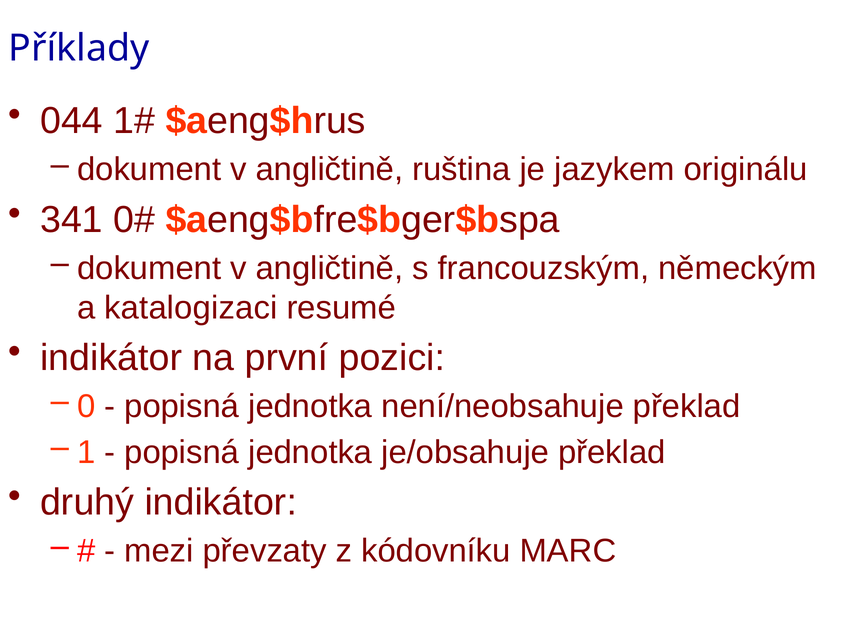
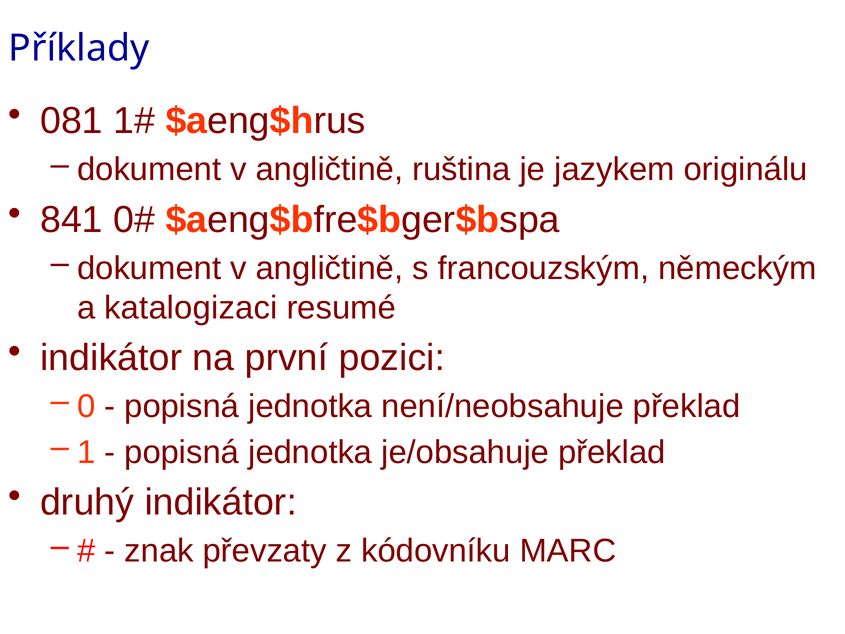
044: 044 -> 081
341: 341 -> 841
mezi: mezi -> znak
